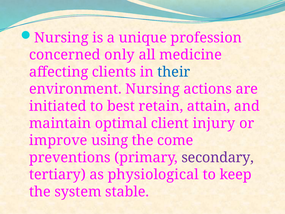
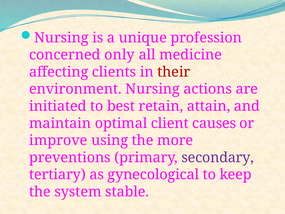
their colour: blue -> red
injury: injury -> causes
come: come -> more
physiological: physiological -> gynecological
